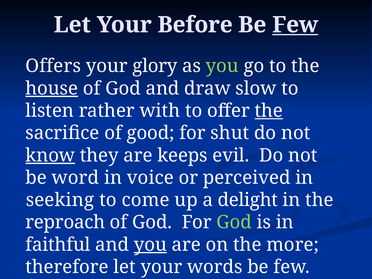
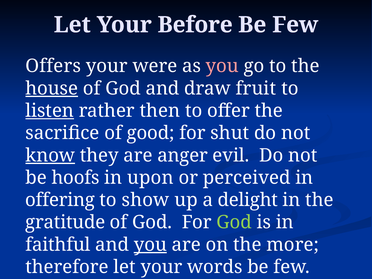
Few at (295, 25) underline: present -> none
glory: glory -> were
you at (222, 66) colour: light green -> pink
slow: slow -> fruit
listen underline: none -> present
with: with -> then
the at (269, 111) underline: present -> none
keeps: keeps -> anger
word: word -> hoofs
voice: voice -> upon
seeking: seeking -> offering
come: come -> show
reproach: reproach -> gratitude
